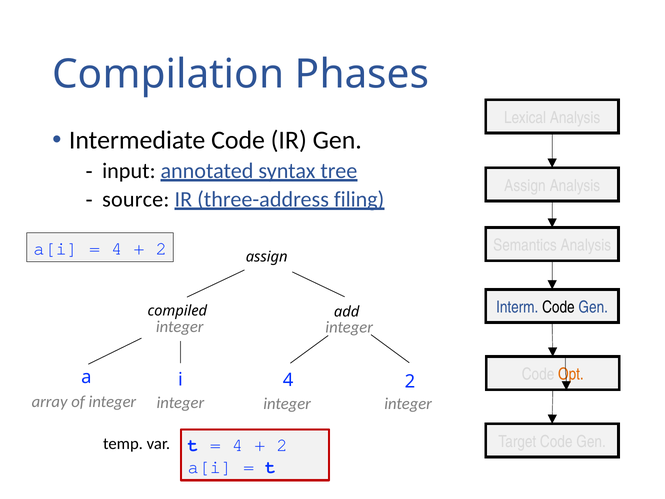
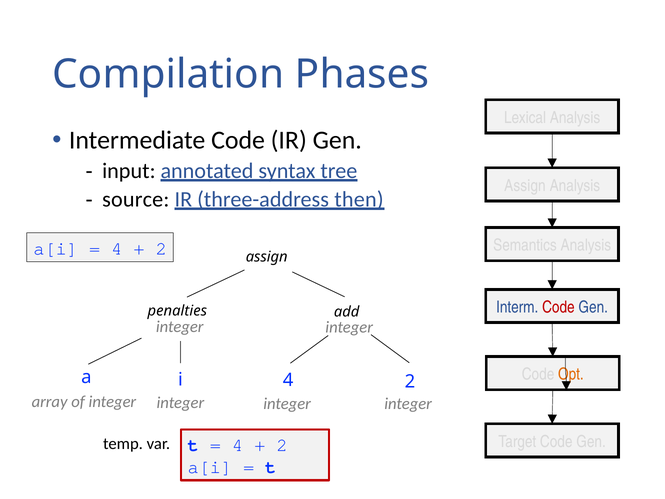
filing: filing -> then
Code at (558, 307) colour: black -> red
compiled: compiled -> penalties
